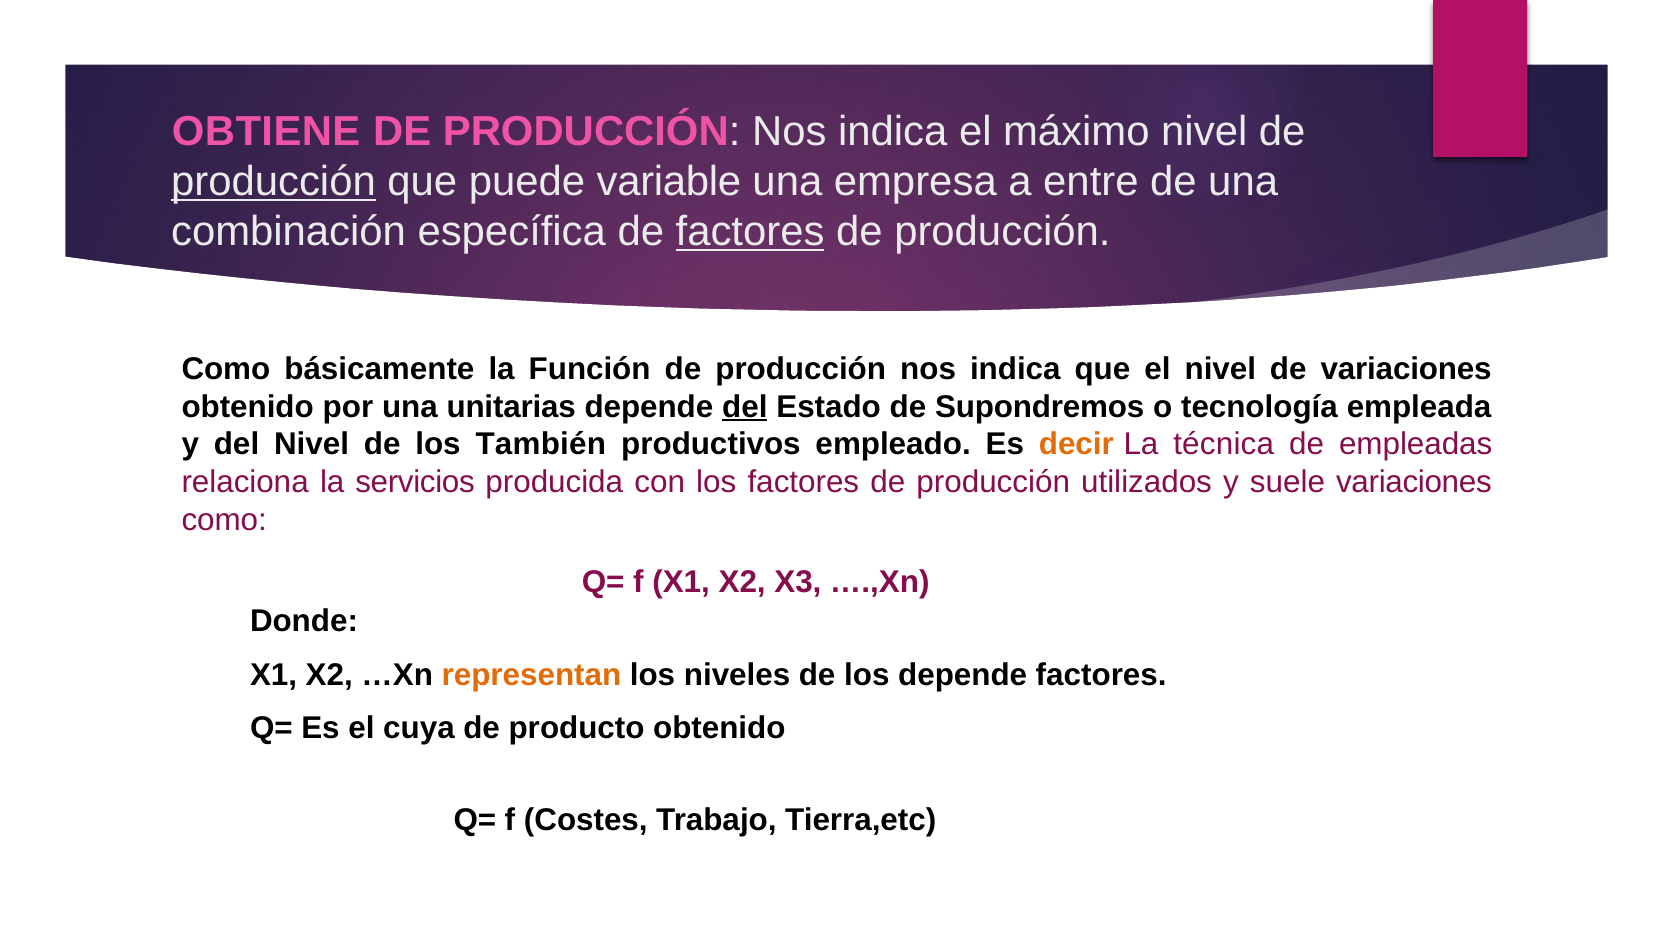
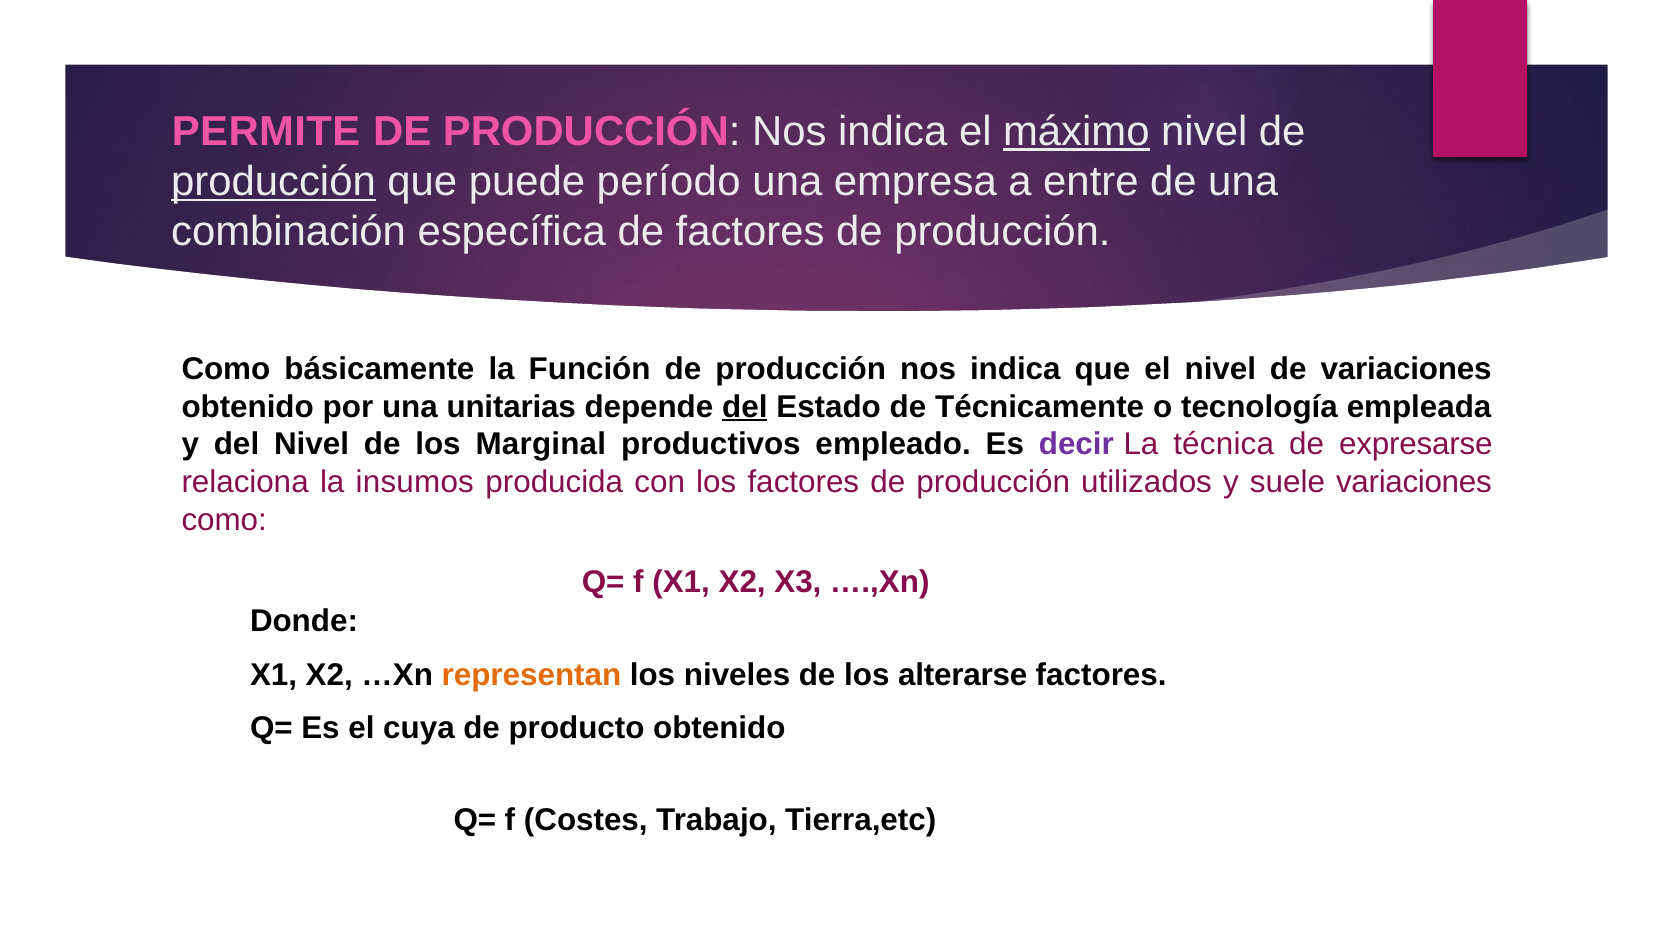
OBTIENE: OBTIENE -> PERMITE
máximo underline: none -> present
variable: variable -> período
factores at (750, 232) underline: present -> none
Supondremos: Supondremos -> Técnicamente
También: También -> Marginal
decir colour: orange -> purple
empleadas: empleadas -> expresarse
servicios: servicios -> insumos
los depende: depende -> alterarse
